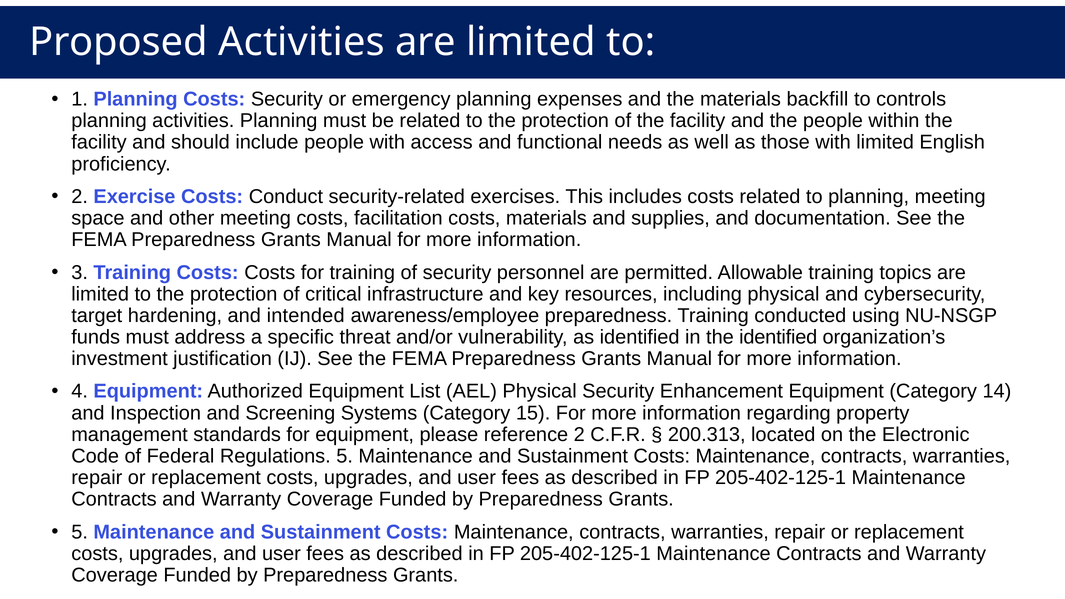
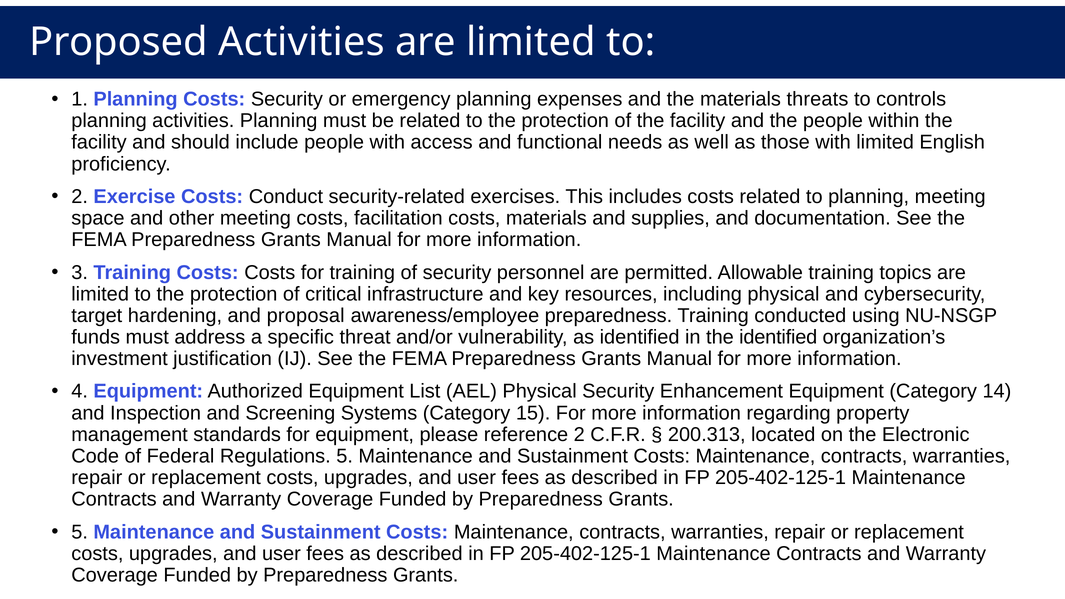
backfill: backfill -> threats
intended: intended -> proposal
